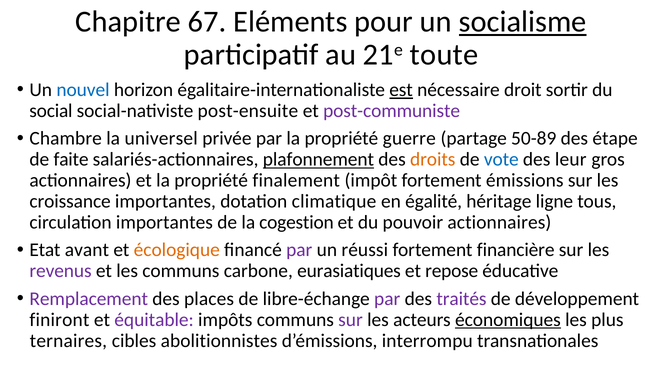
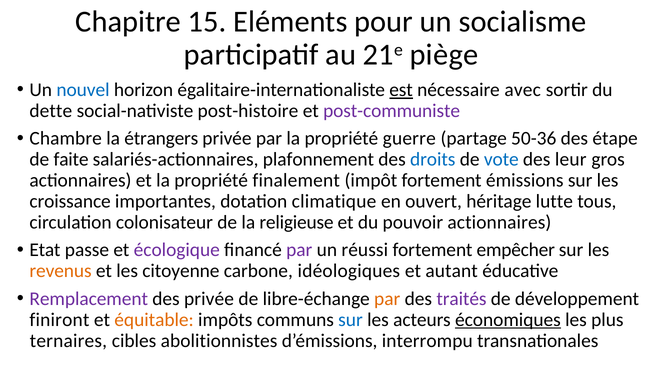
67: 67 -> 15
socialisme underline: present -> none
toute: toute -> piège
droit: droit -> avec
social: social -> dette
post-ensuite: post-ensuite -> post-histoire
universel: universel -> étrangers
50-89: 50-89 -> 50-36
plafonnement underline: present -> none
droits colour: orange -> blue
égalité: égalité -> ouvert
ligne: ligne -> lutte
circulation importantes: importantes -> colonisateur
cogestion: cogestion -> religieuse
avant: avant -> passe
écologique colour: orange -> purple
financière: financière -> empêcher
revenus colour: purple -> orange
les communs: communs -> citoyenne
eurasiatiques: eurasiatiques -> idéologiques
repose: repose -> autant
des places: places -> privée
par at (387, 299) colour: purple -> orange
équitable colour: purple -> orange
sur at (351, 320) colour: purple -> blue
